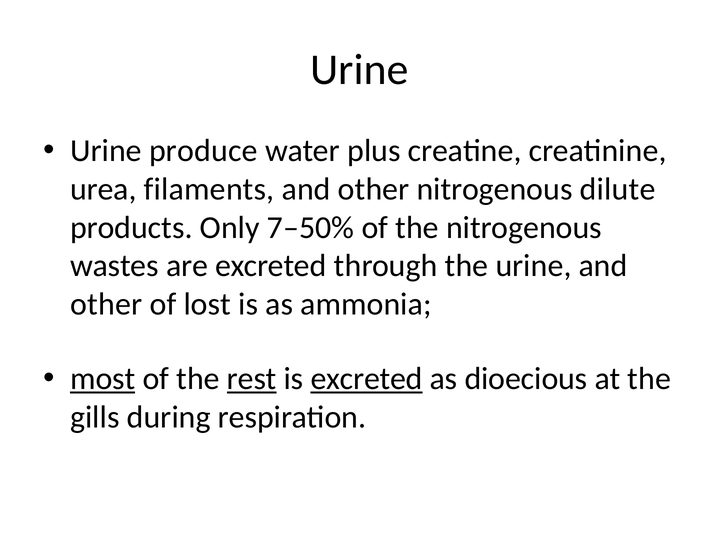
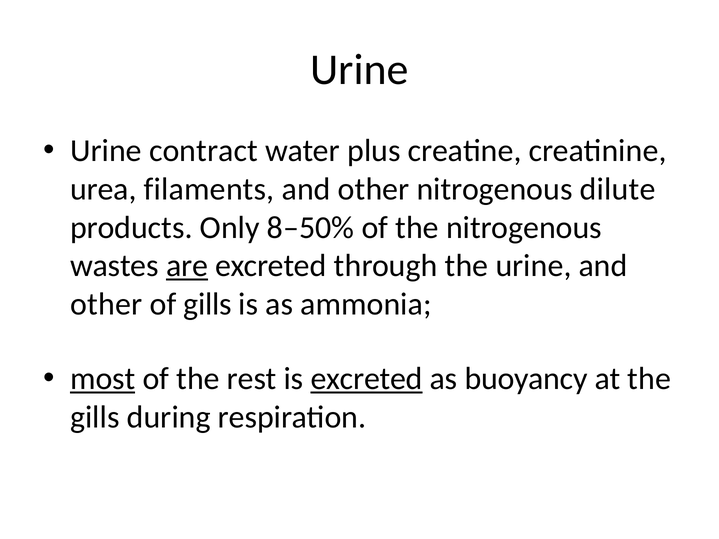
produce: produce -> contract
7–50%: 7–50% -> 8–50%
are underline: none -> present
of lost: lost -> gills
rest underline: present -> none
dioecious: dioecious -> buoyancy
